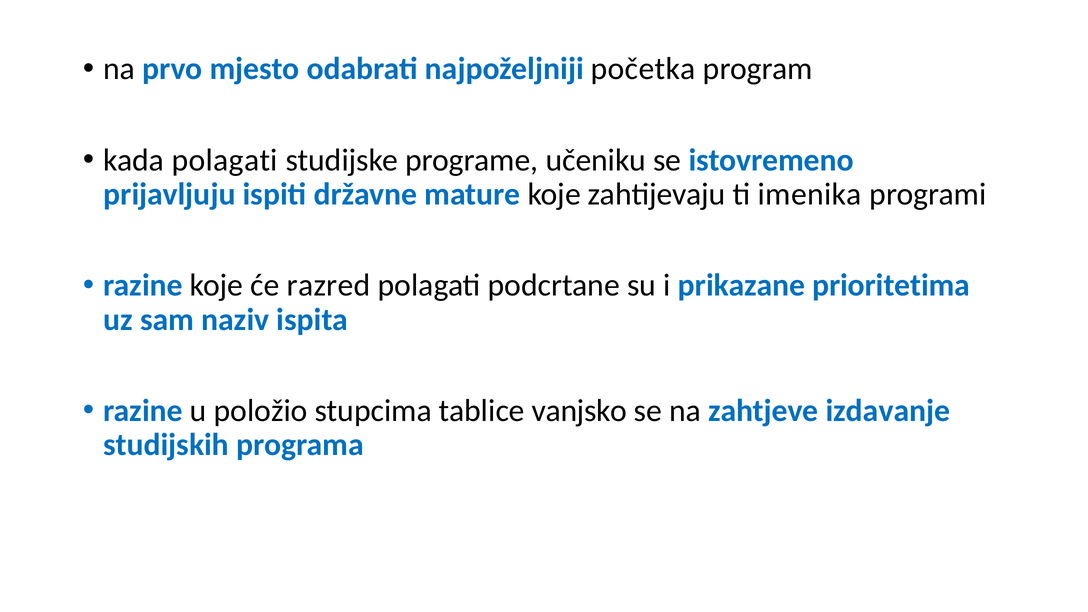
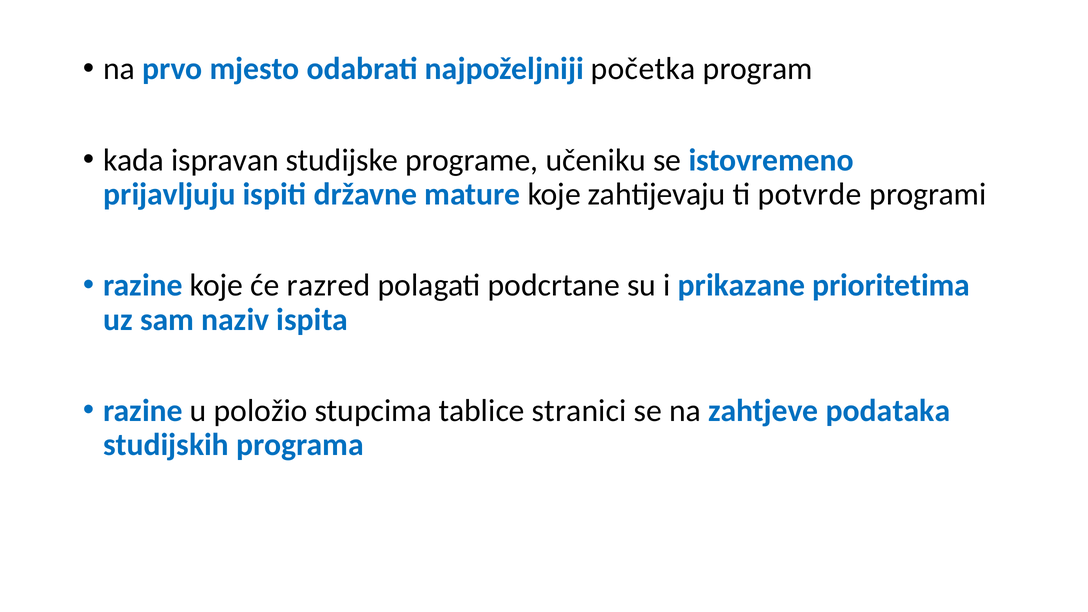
kada polagati: polagati -> ispravan
imenika: imenika -> potvrde
vanjsko: vanjsko -> stranici
izdavanje: izdavanje -> podataka
